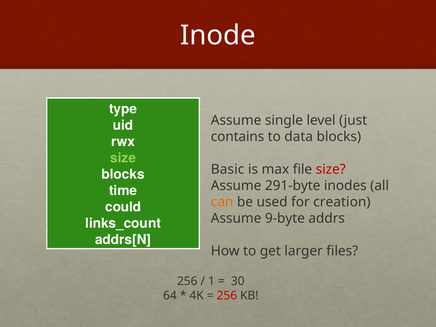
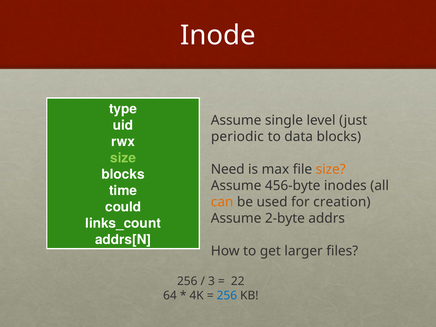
contains: contains -> periodic
Basic: Basic -> Need
size at (331, 169) colour: red -> orange
291-byte: 291-byte -> 456-byte
9-byte: 9-byte -> 2-byte
1: 1 -> 3
30: 30 -> 22
256 at (227, 296) colour: red -> blue
